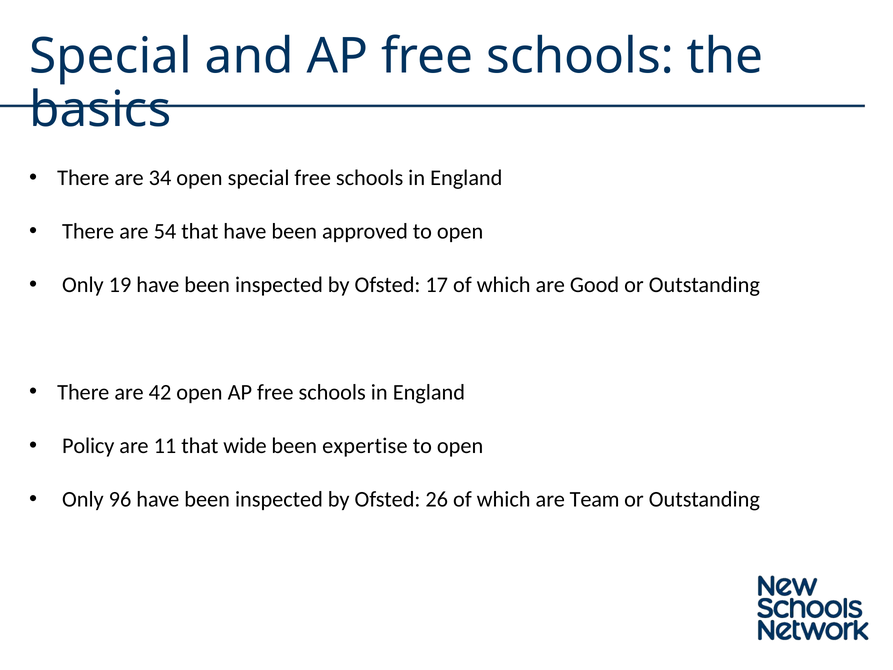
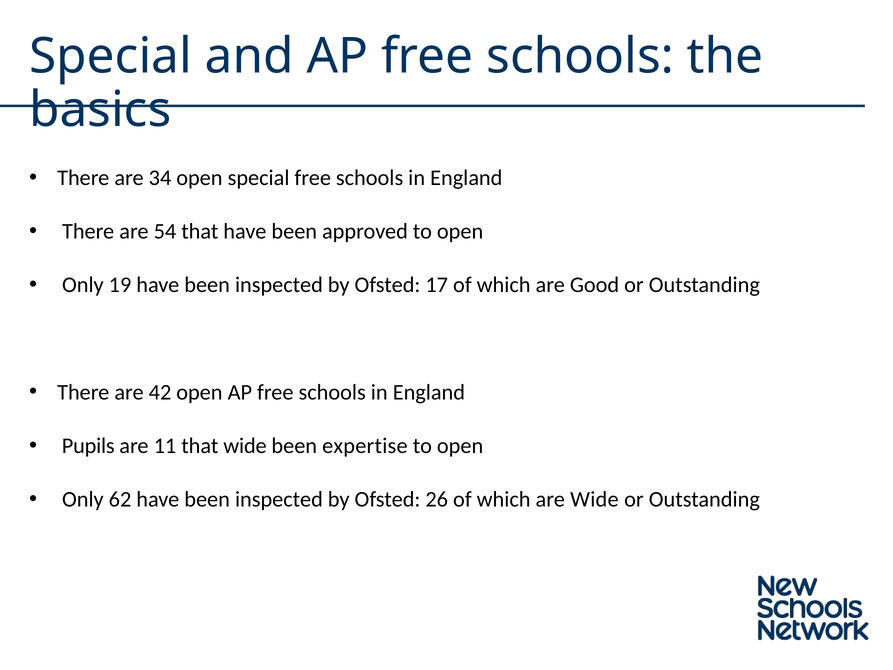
Policy: Policy -> Pupils
96: 96 -> 62
are Team: Team -> Wide
